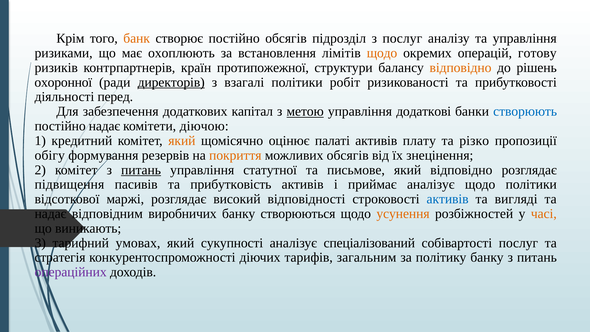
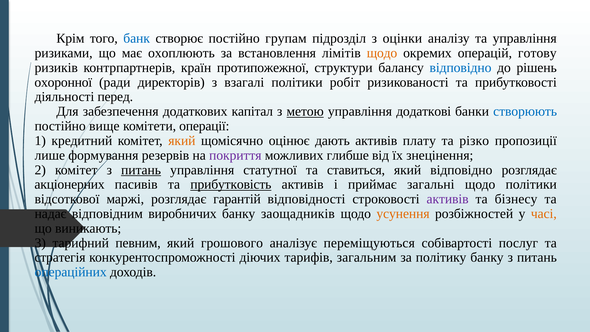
банк colour: orange -> blue
постійно обсягів: обсягів -> групам
з послуг: послуг -> оцінки
відповідно at (460, 68) colour: orange -> blue
директорів underline: present -> none
постійно надає: надає -> вище
діючою: діючою -> операції
палаті: палаті -> дають
обігу: обігу -> лише
покриття colour: orange -> purple
можливих обсягів: обсягів -> глибше
письмове: письмове -> ставиться
підвищення: підвищення -> акціонерних
прибутковість underline: none -> present
приймає аналізує: аналізує -> загальні
високий: високий -> гарантій
активів at (448, 199) colour: blue -> purple
вигляді: вигляді -> бізнесу
створюються: створюються -> заощадників
умовах: умовах -> певним
сукупності: сукупності -> грошового
спеціалізований: спеціалізований -> переміщуються
операційних colour: purple -> blue
